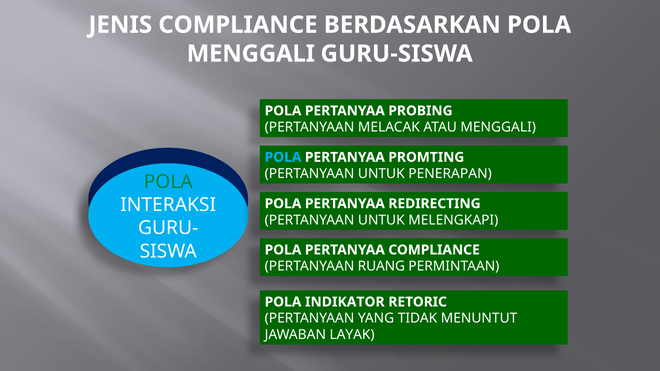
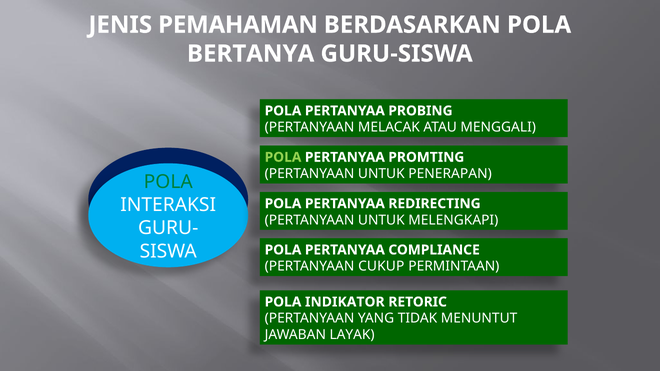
JENIS COMPLIANCE: COMPLIANCE -> PEMAHAMAN
MENGGALI at (251, 54): MENGGALI -> BERTANYA
POLA at (283, 157) colour: light blue -> light green
RUANG: RUANG -> CUKUP
